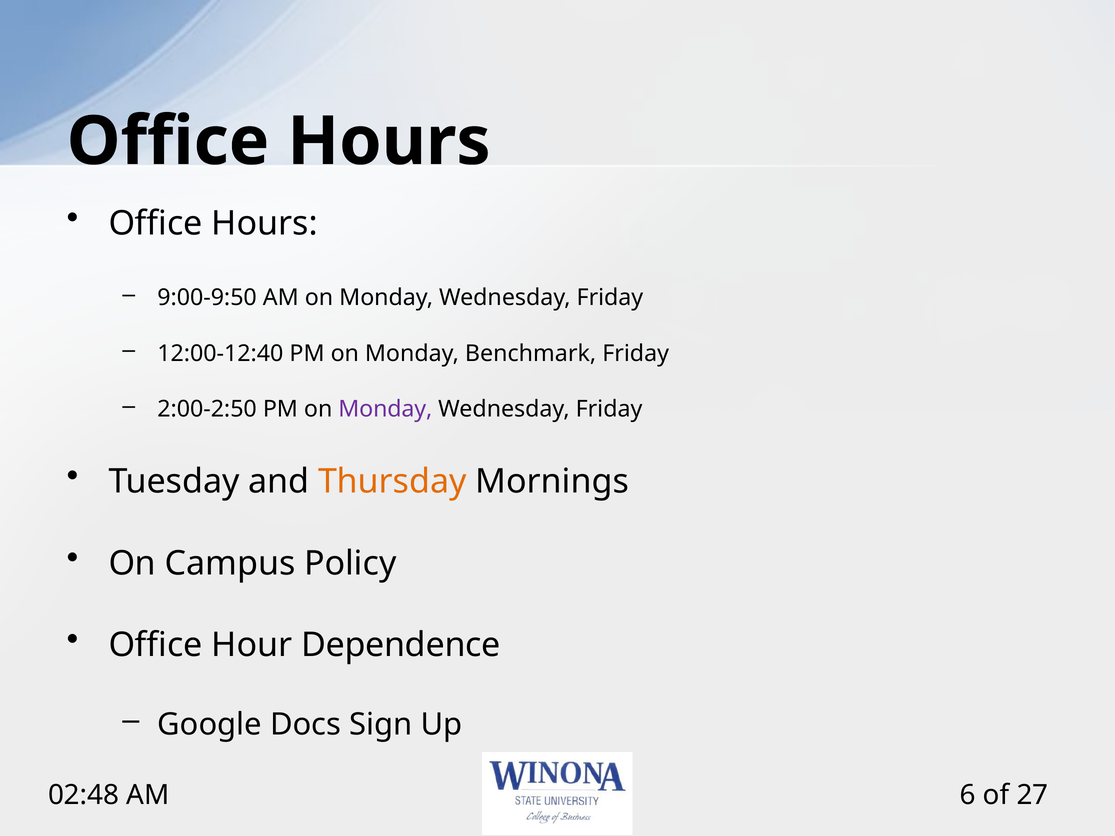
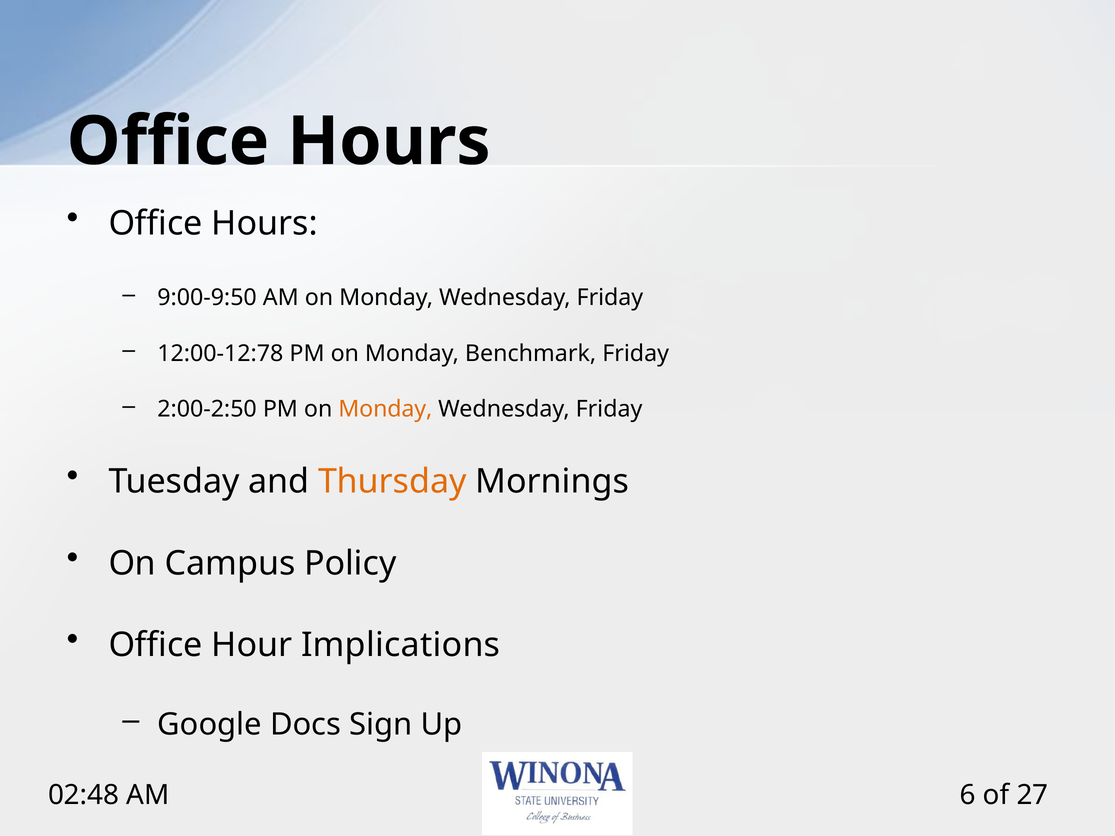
12:00-12:40: 12:00-12:40 -> 12:00-12:78
Monday at (385, 409) colour: purple -> orange
Dependence: Dependence -> Implications
